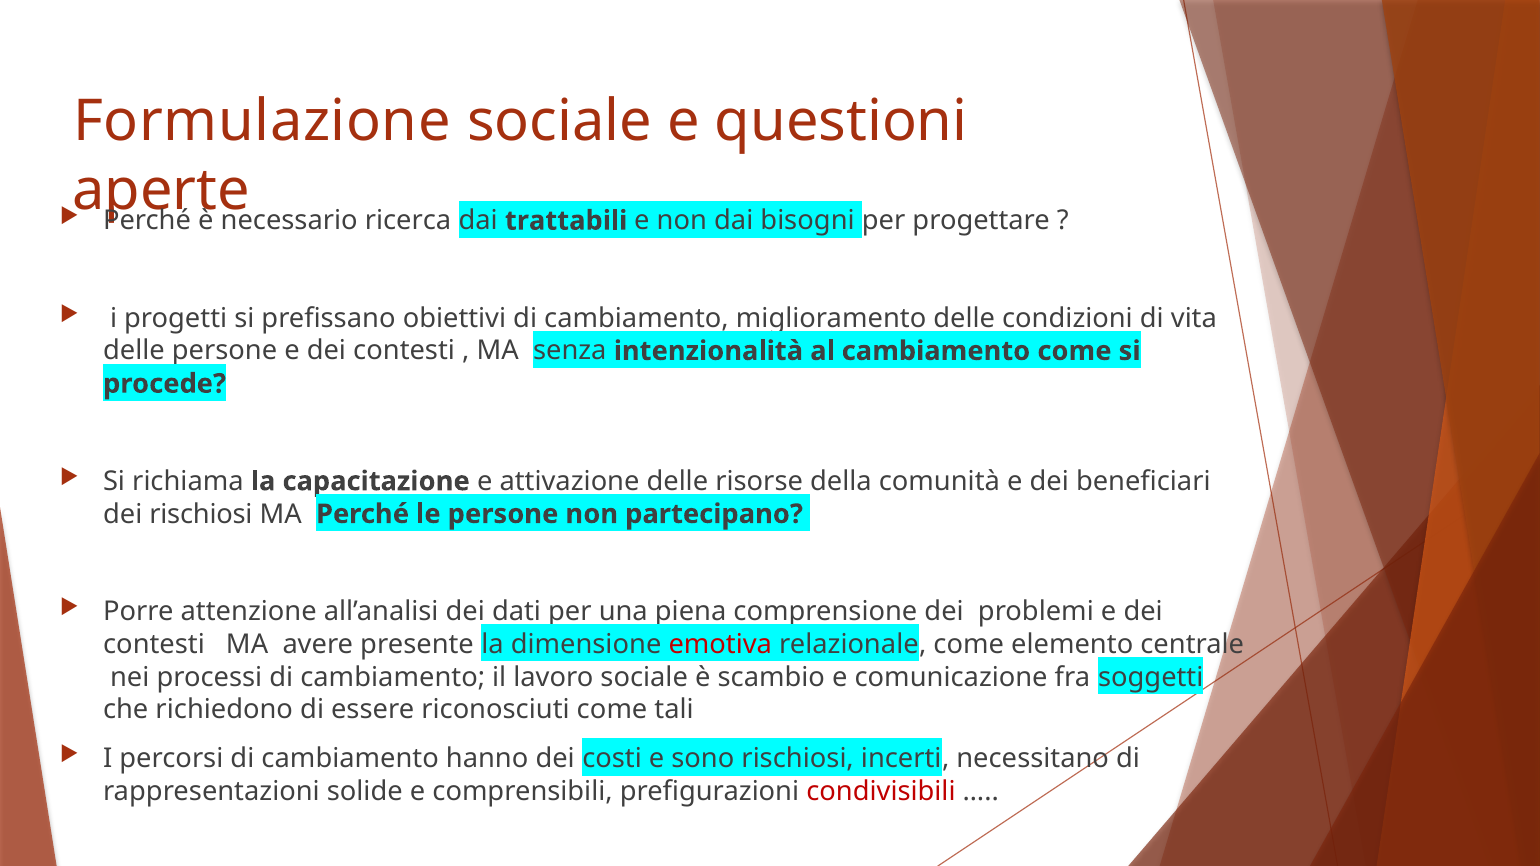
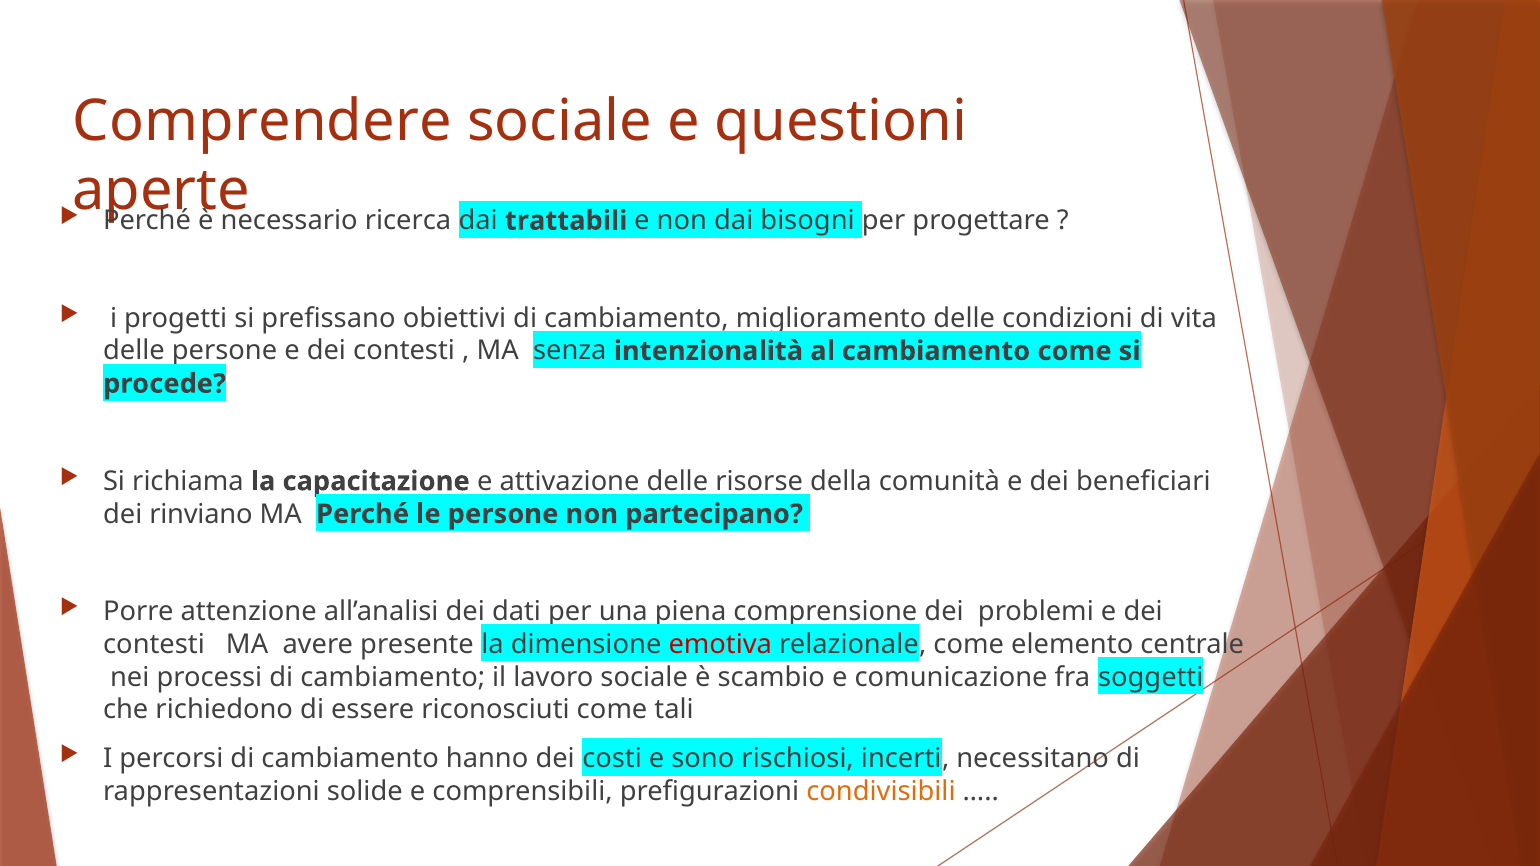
Formulazione: Formulazione -> Comprendere
dei rischiosi: rischiosi -> rinviano
condivisibili colour: red -> orange
